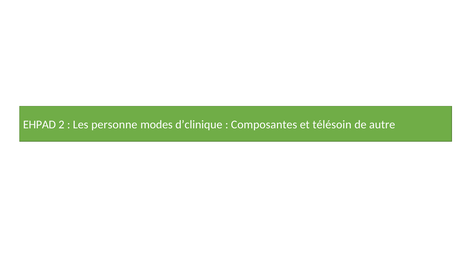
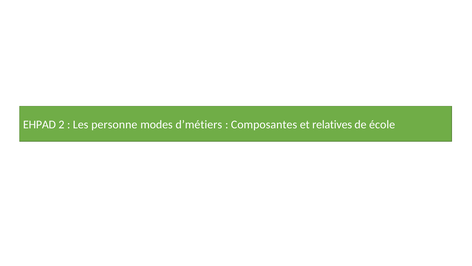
d’clinique: d’clinique -> d’métiers
télésoin: télésoin -> relatives
autre: autre -> école
